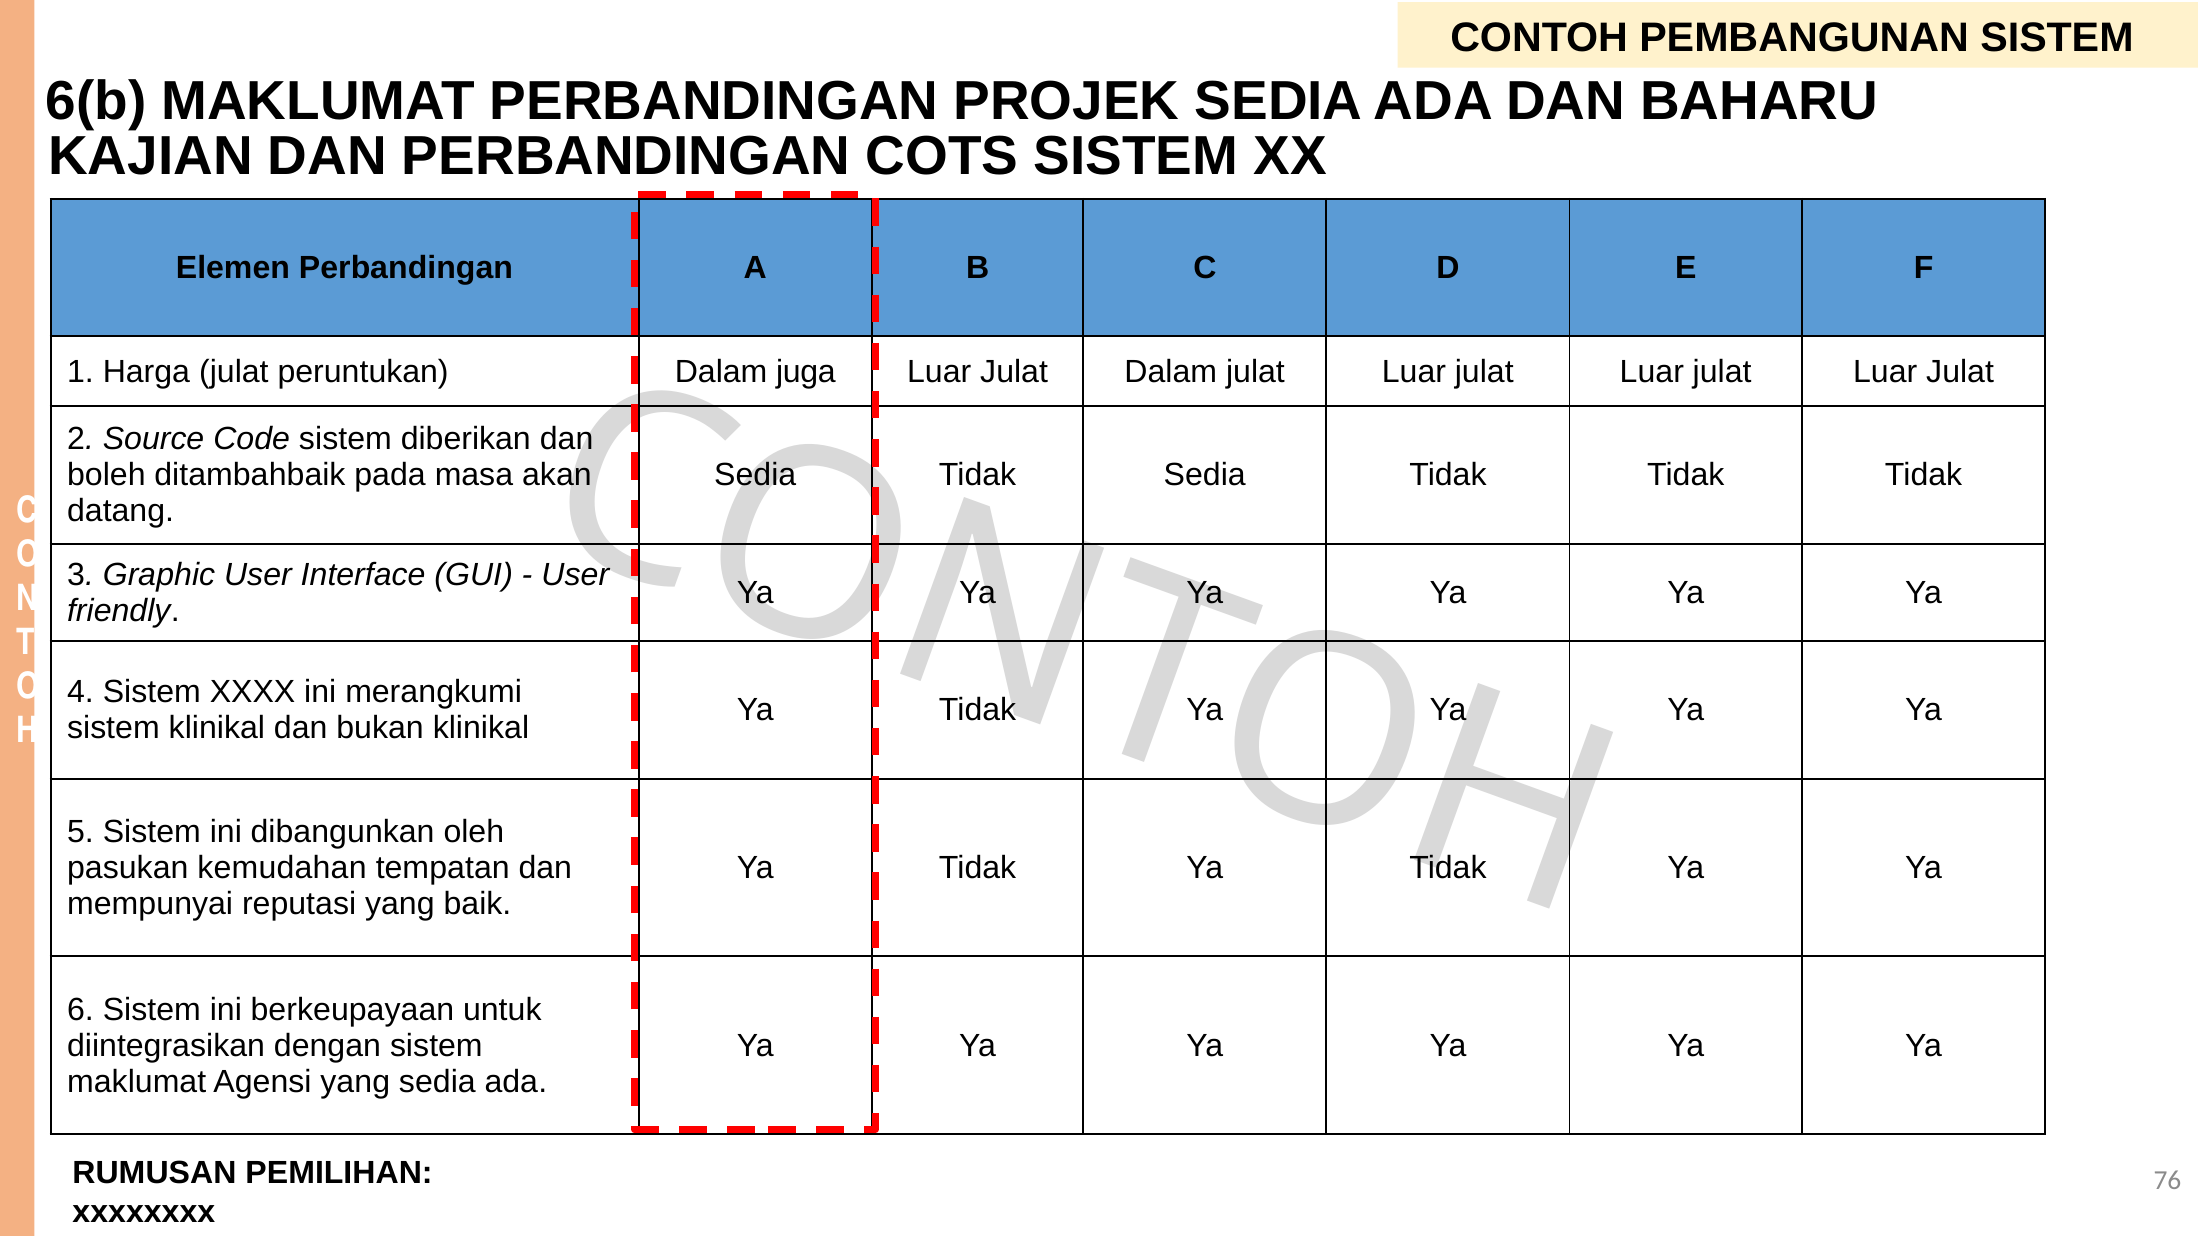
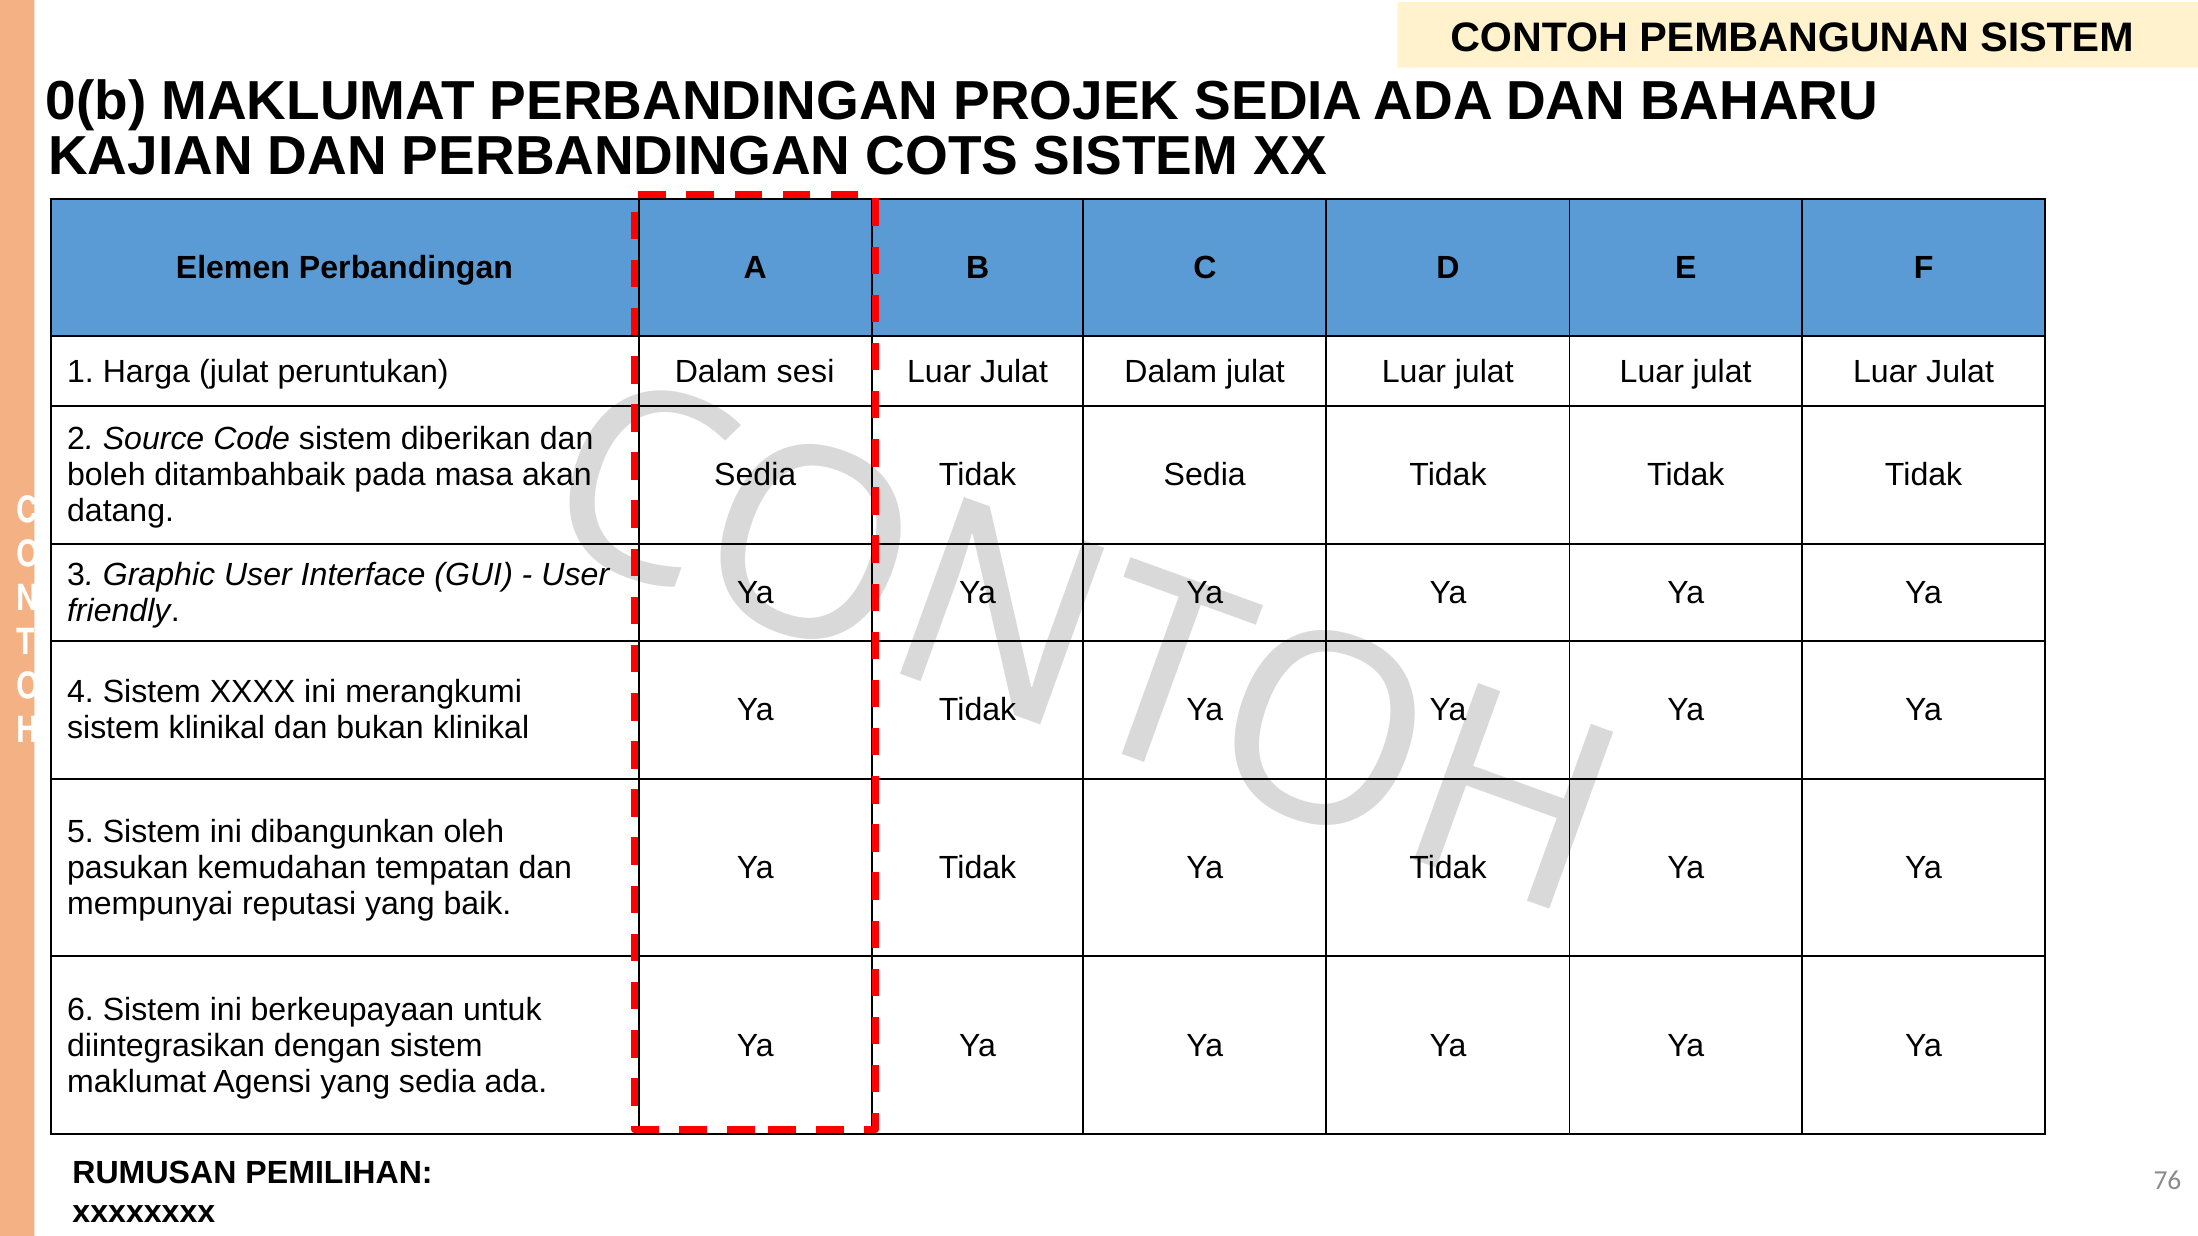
6(b: 6(b -> 0(b
juga: juga -> sesi
